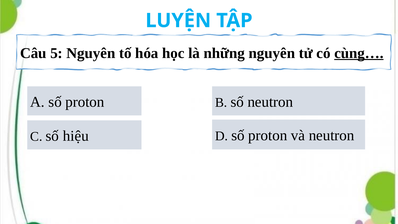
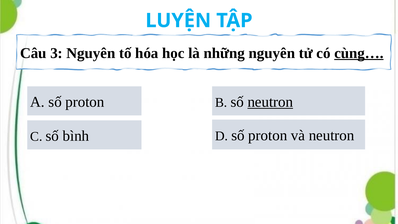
5: 5 -> 3
neutron at (270, 102) underline: none -> present
hiệu: hiệu -> bình
